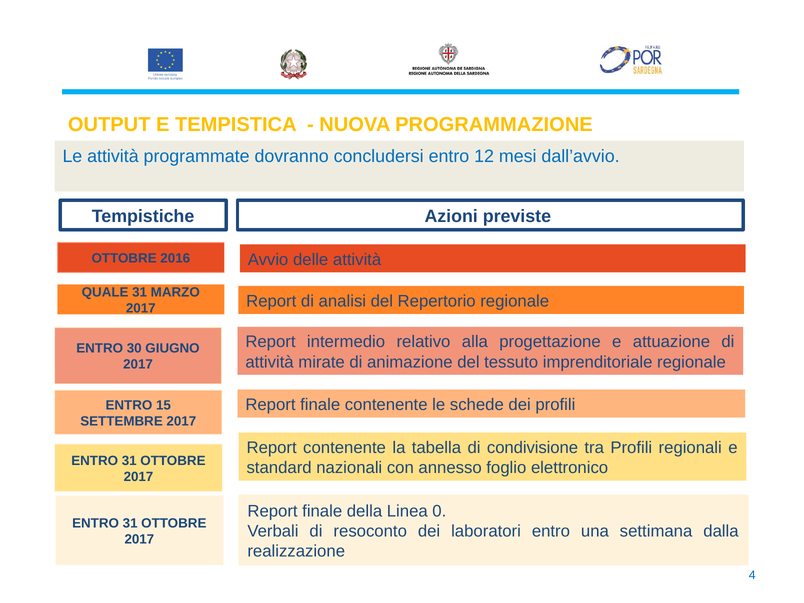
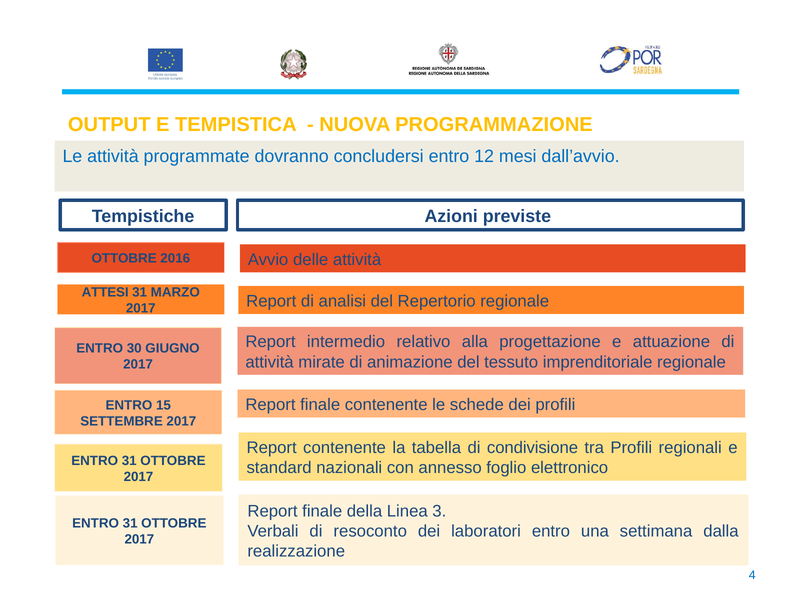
QUALE: QUALE -> ATTESI
0: 0 -> 3
